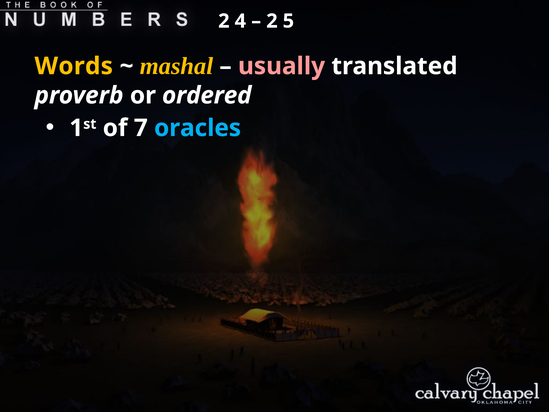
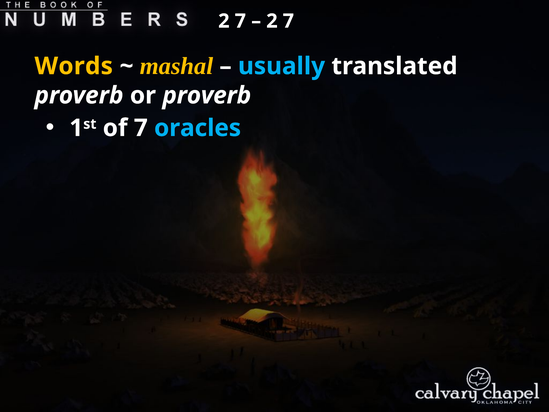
4 at (240, 21): 4 -> 7
5 at (288, 21): 5 -> 7
usually colour: pink -> light blue
or ordered: ordered -> proverb
